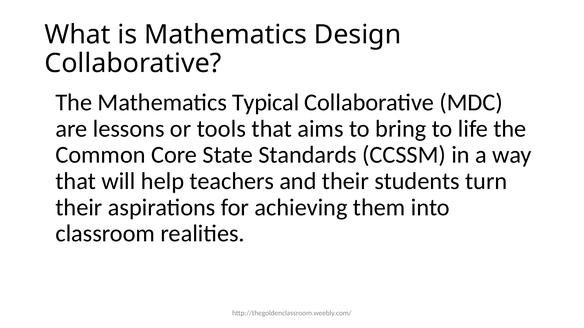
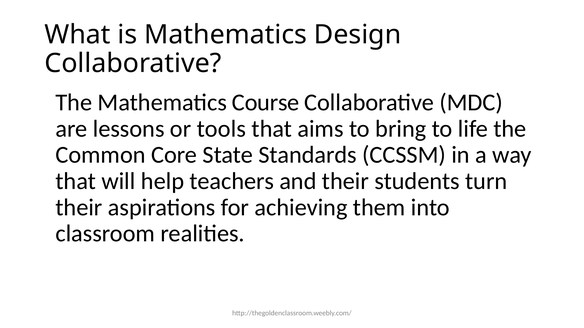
Typical: Typical -> Course
